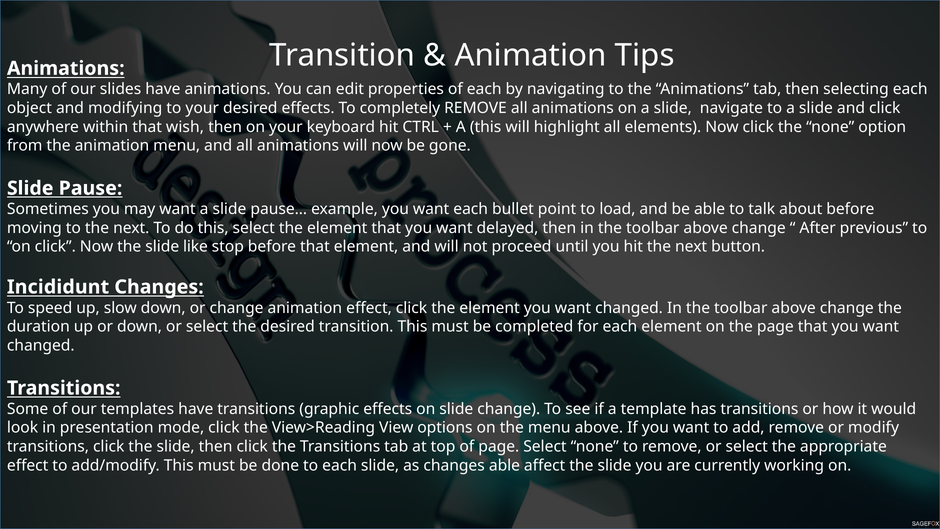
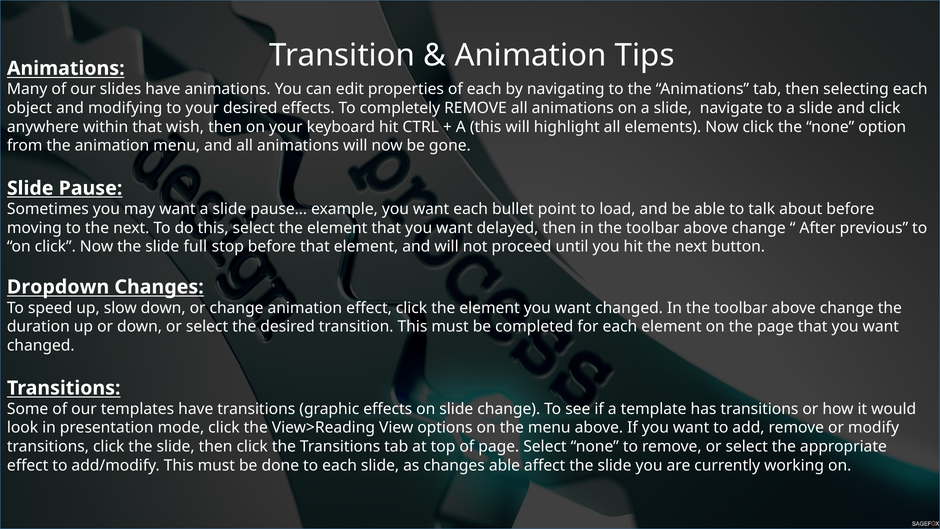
like: like -> full
Incididunt: Incididunt -> Dropdown
